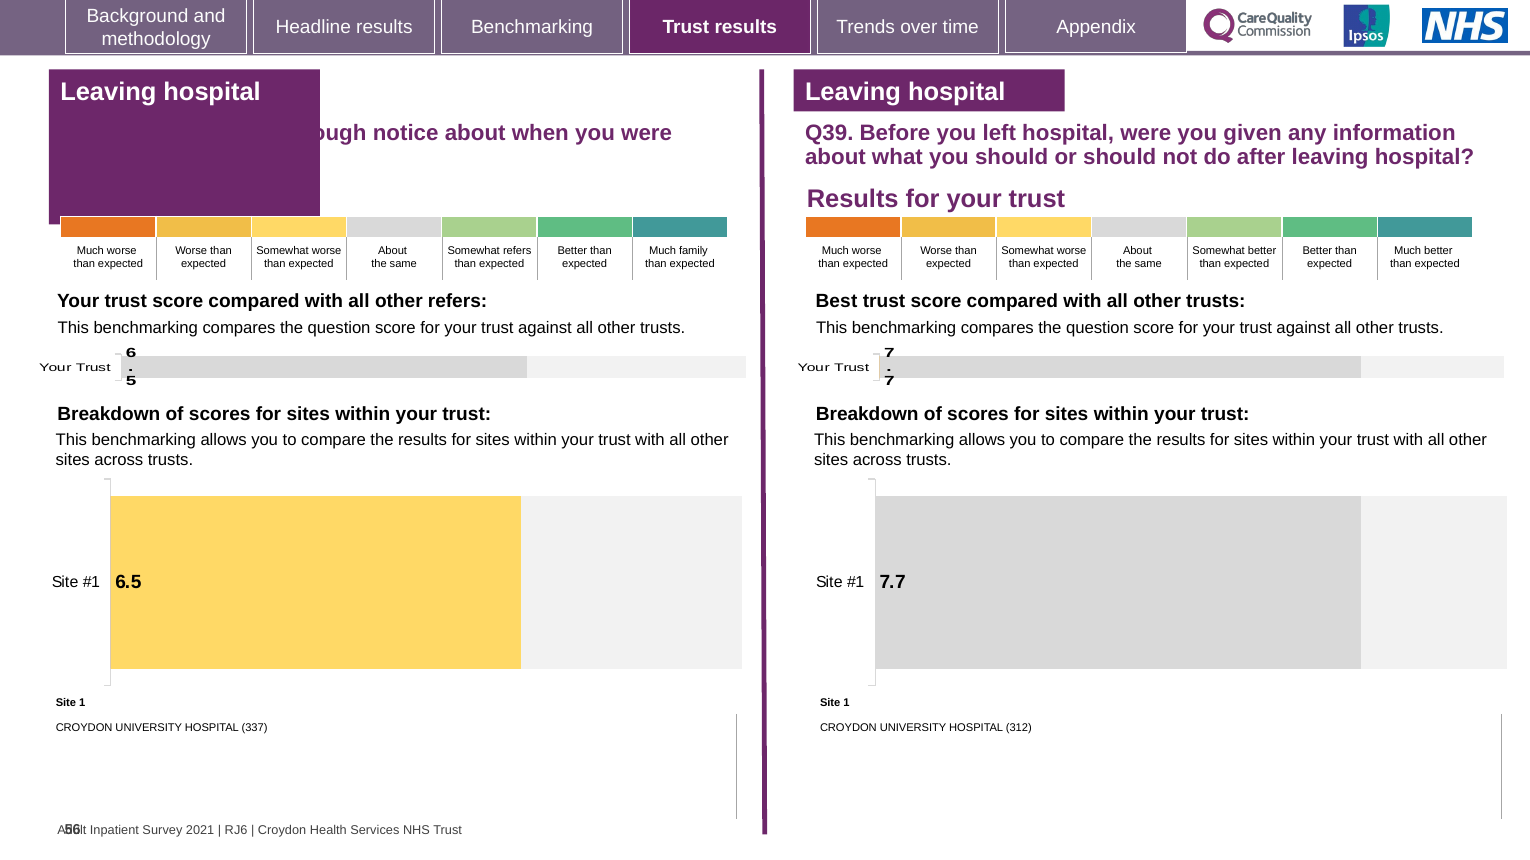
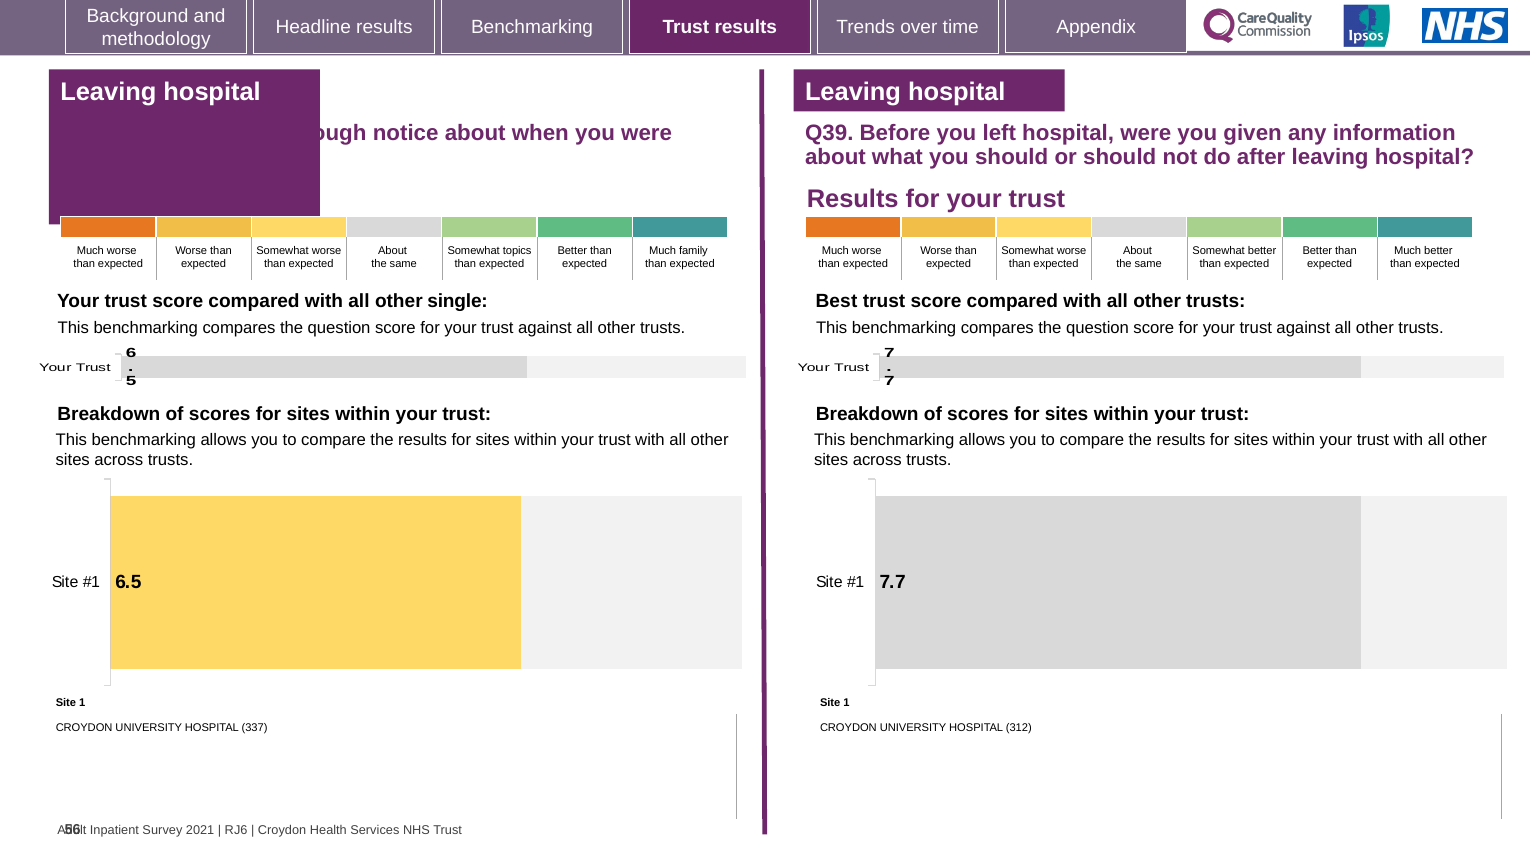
Somewhat refers: refers -> topics
other refers: refers -> single
